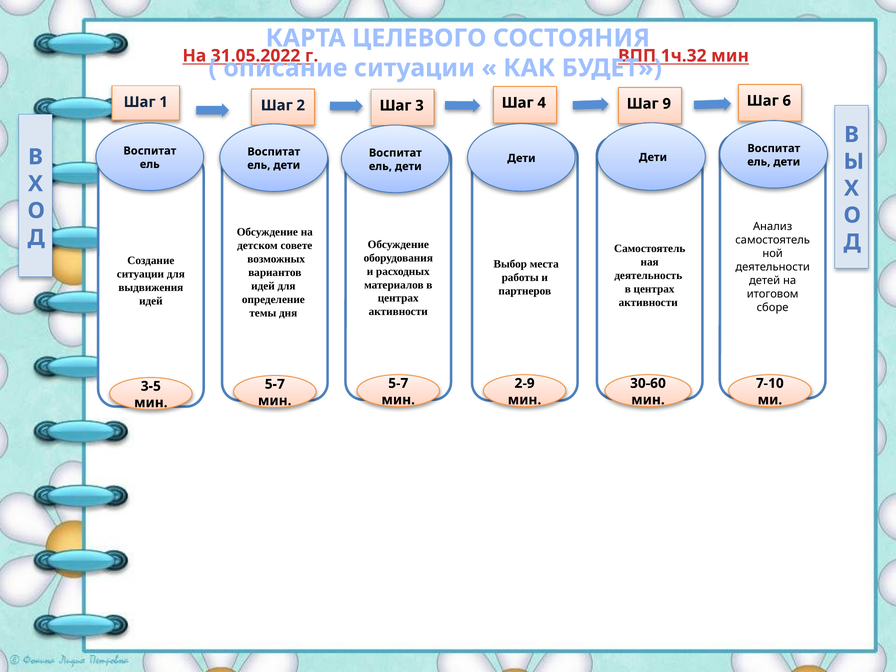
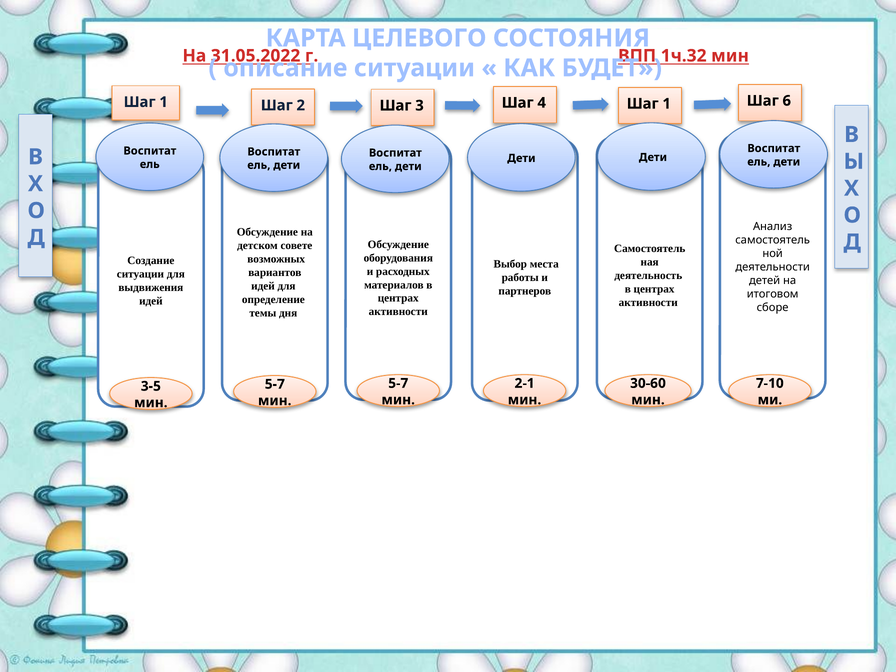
9 at (667, 104): 9 -> 1
2-9: 2-9 -> 2-1
